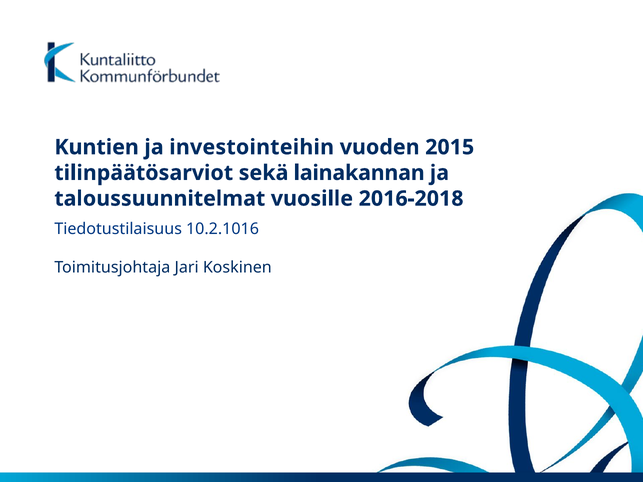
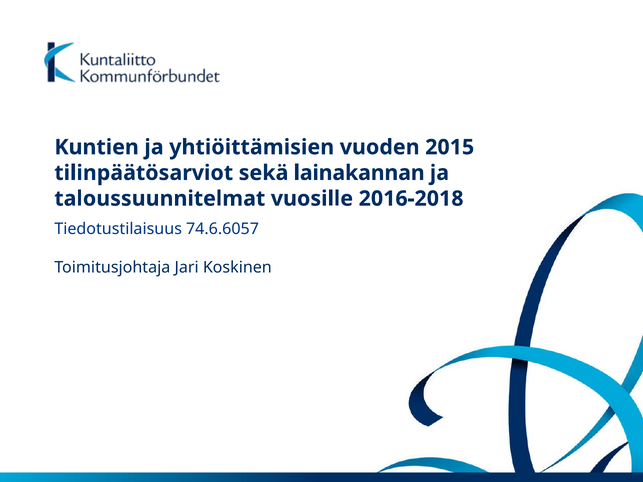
investointeihin: investointeihin -> yhtiöittämisien
10.2.1016: 10.2.1016 -> 74.6.6057
